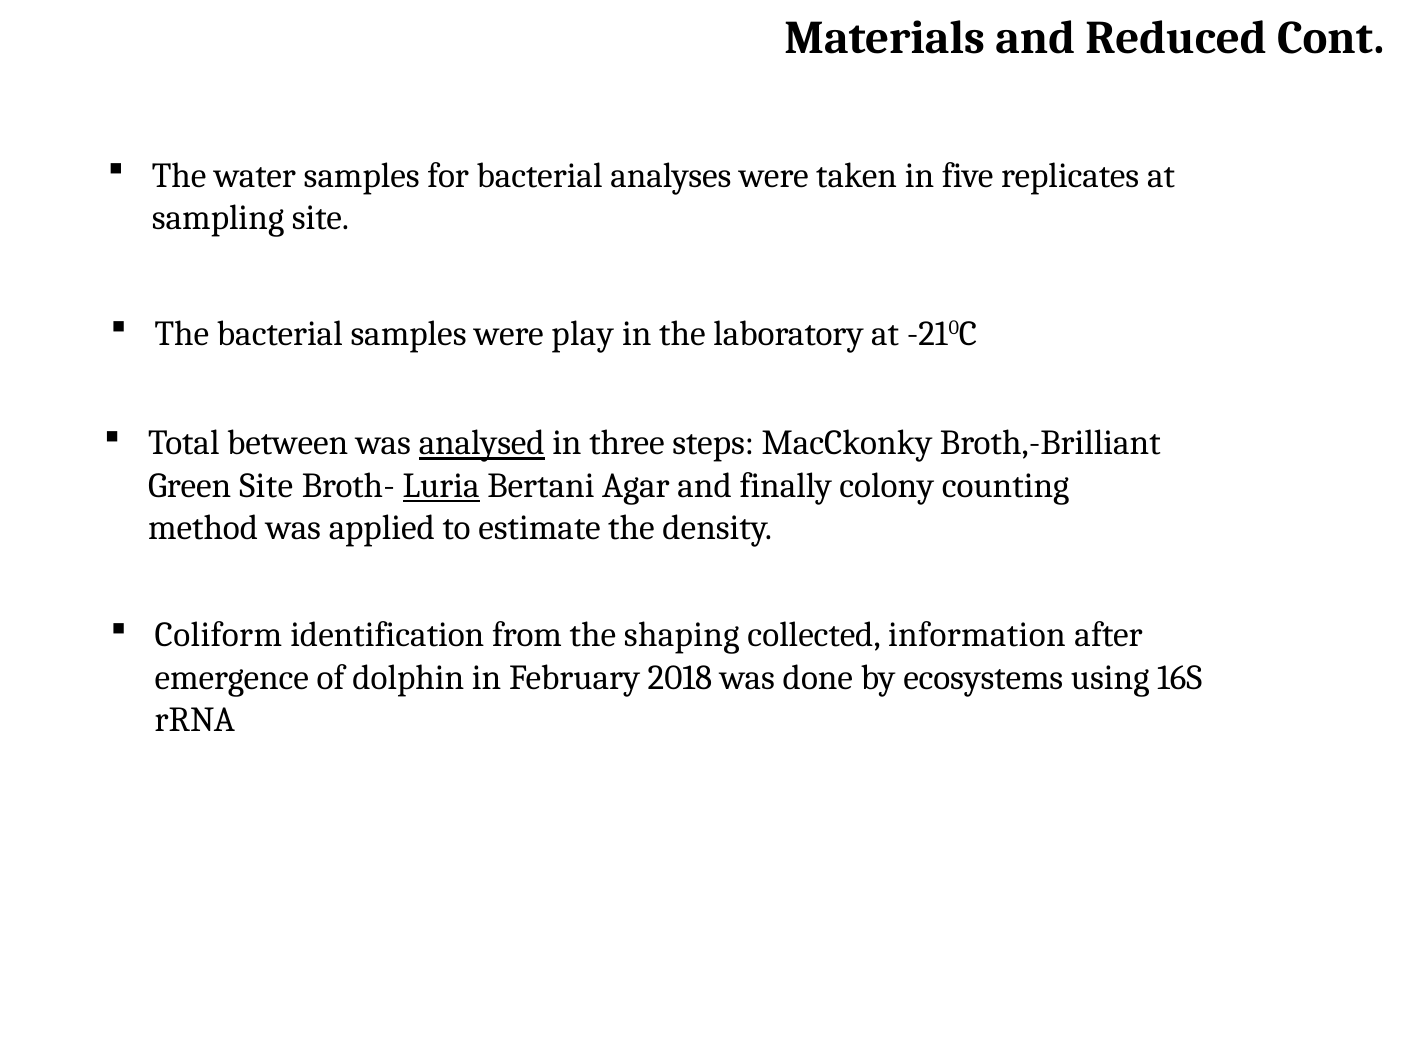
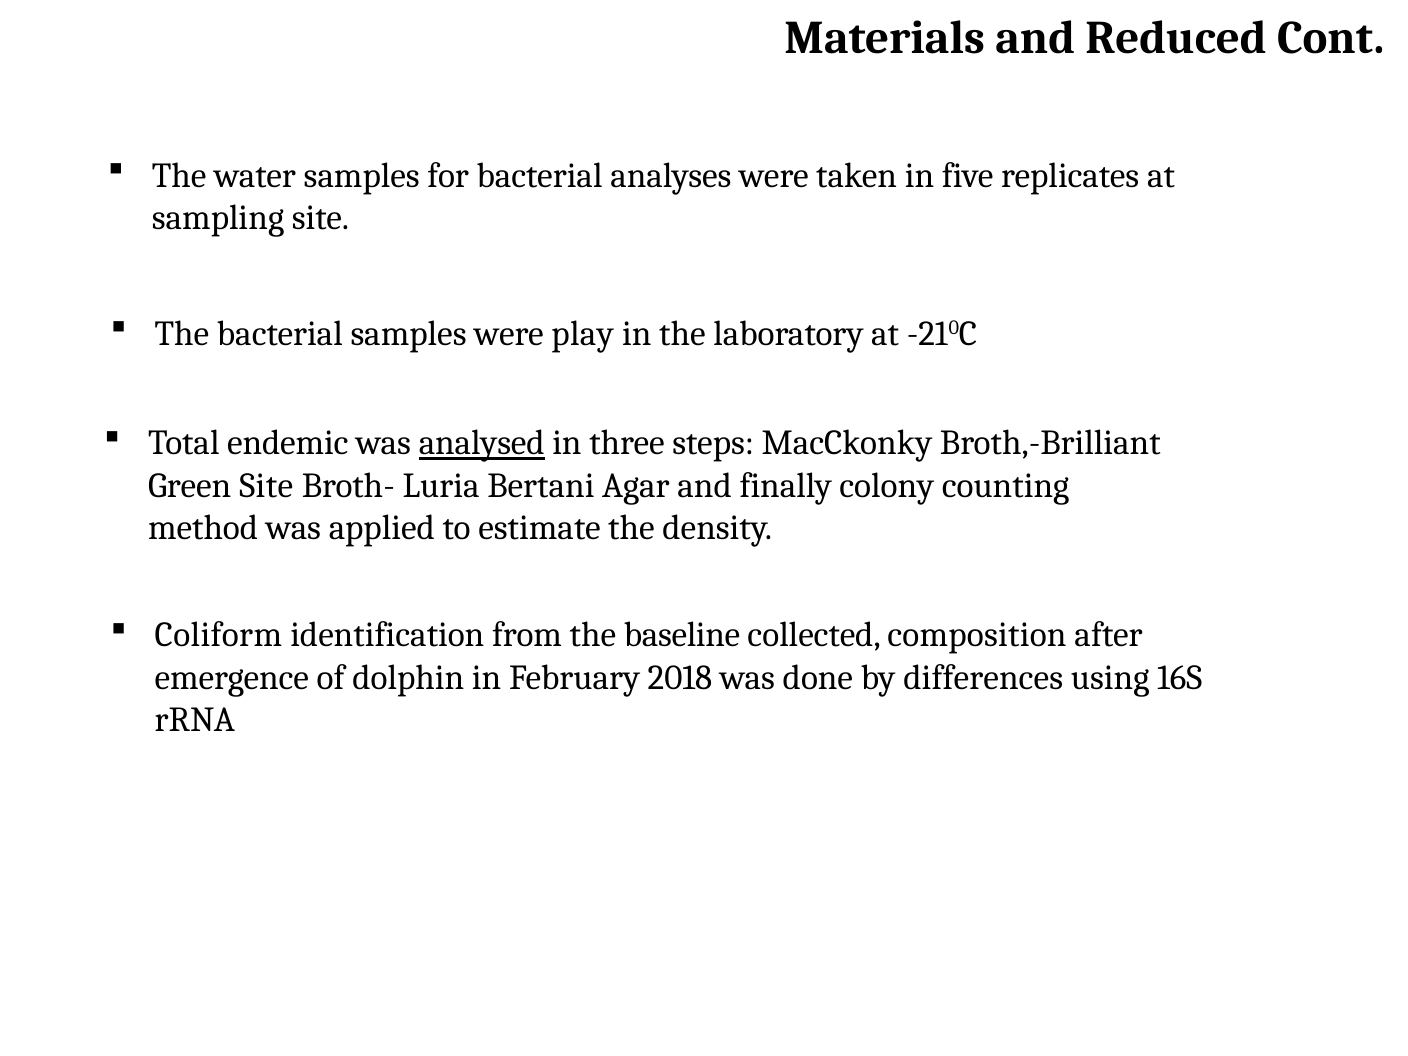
between: between -> endemic
Luria underline: present -> none
shaping: shaping -> baseline
information: information -> composition
ecosystems: ecosystems -> differences
